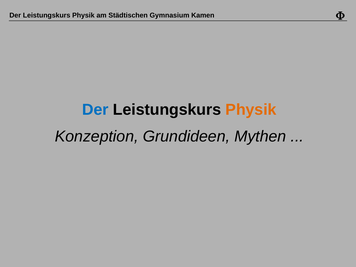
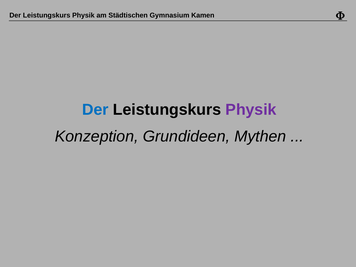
Physik at (251, 110) colour: orange -> purple
